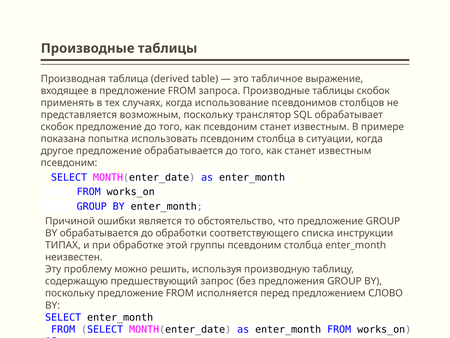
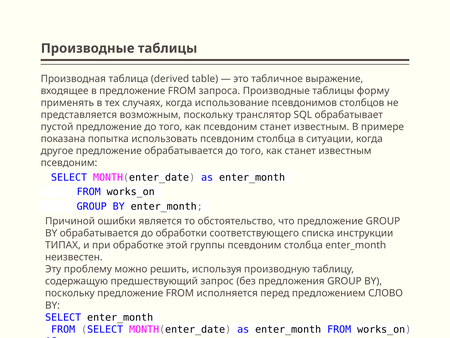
таблицы скобок: скобок -> форму
скобок at (57, 127): скобок -> пустой
